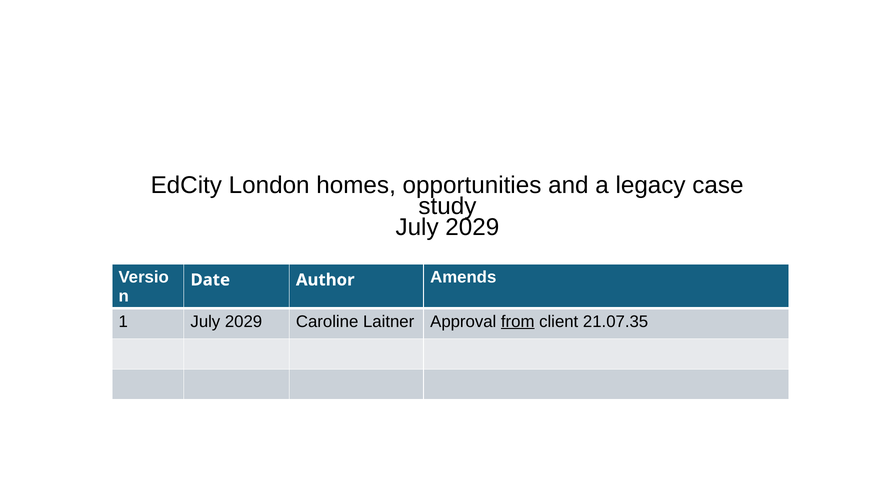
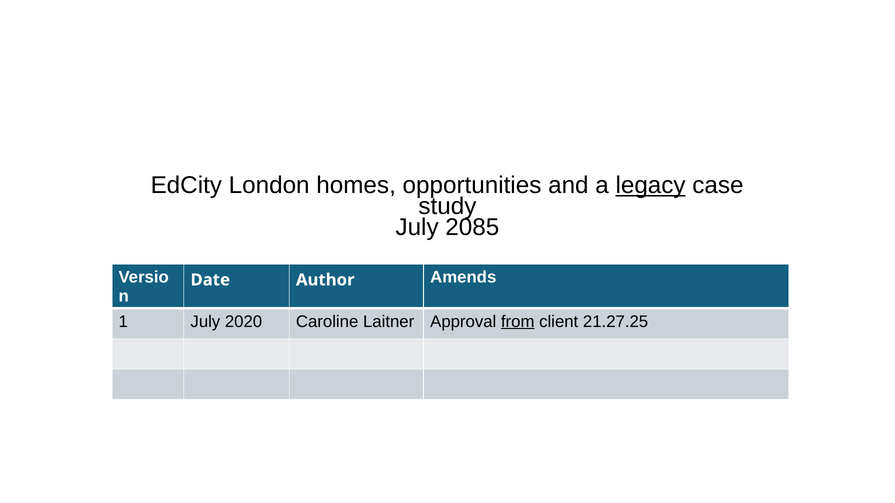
legacy underline: none -> present
2029 at (472, 227): 2029 -> 2085
1 July 2029: 2029 -> 2020
21.07.35: 21.07.35 -> 21.27.25
